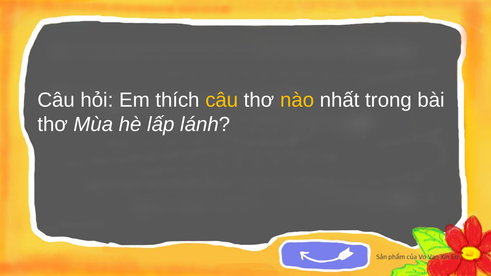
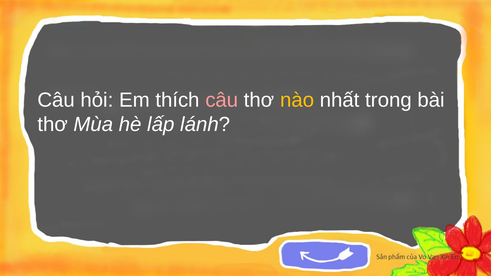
câu at (222, 100) colour: yellow -> pink
